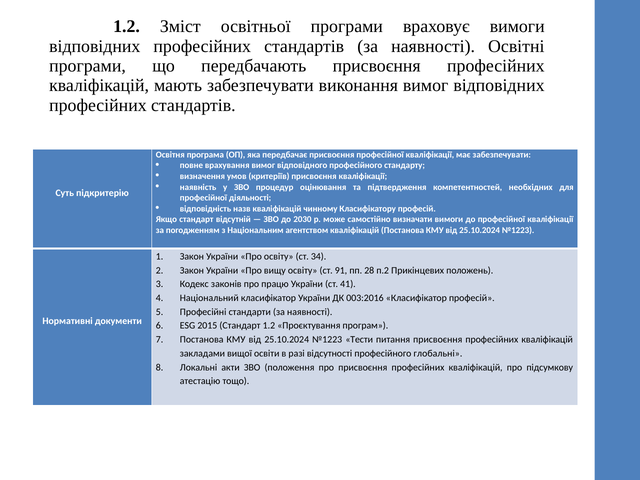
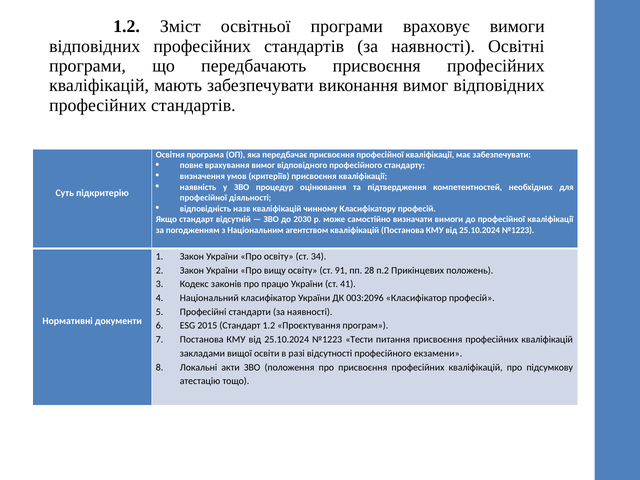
003:2016: 003:2016 -> 003:2096
глобальні: глобальні -> екзамени
